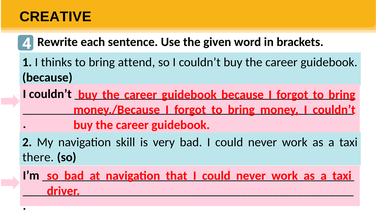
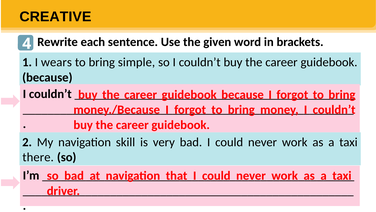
thinks: thinks -> wears
attend: attend -> simple
